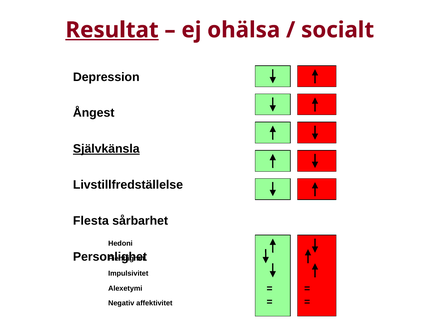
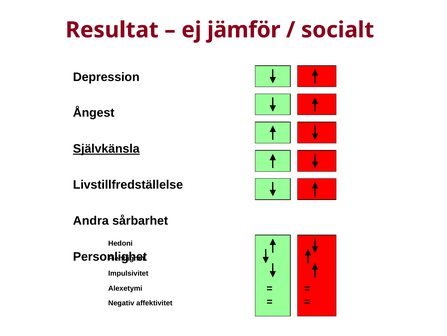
Resultat underline: present -> none
ohälsa: ohälsa -> jämför
Flesta: Flesta -> Andra
